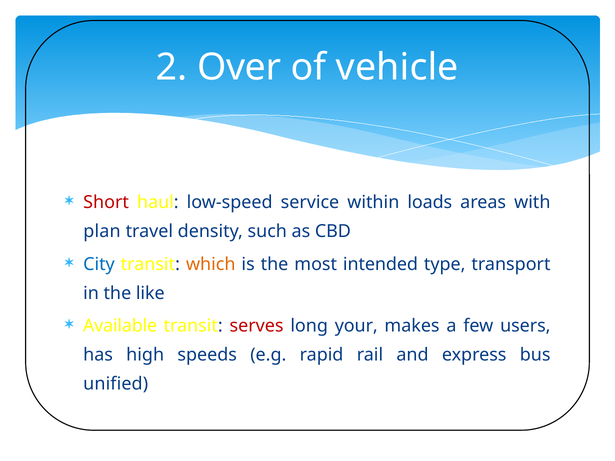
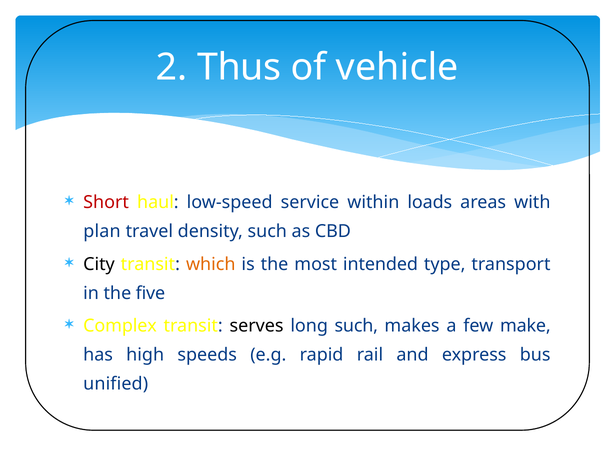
Over: Over -> Thus
City colour: blue -> black
like: like -> five
Available: Available -> Complex
serves colour: red -> black
long your: your -> such
users: users -> make
